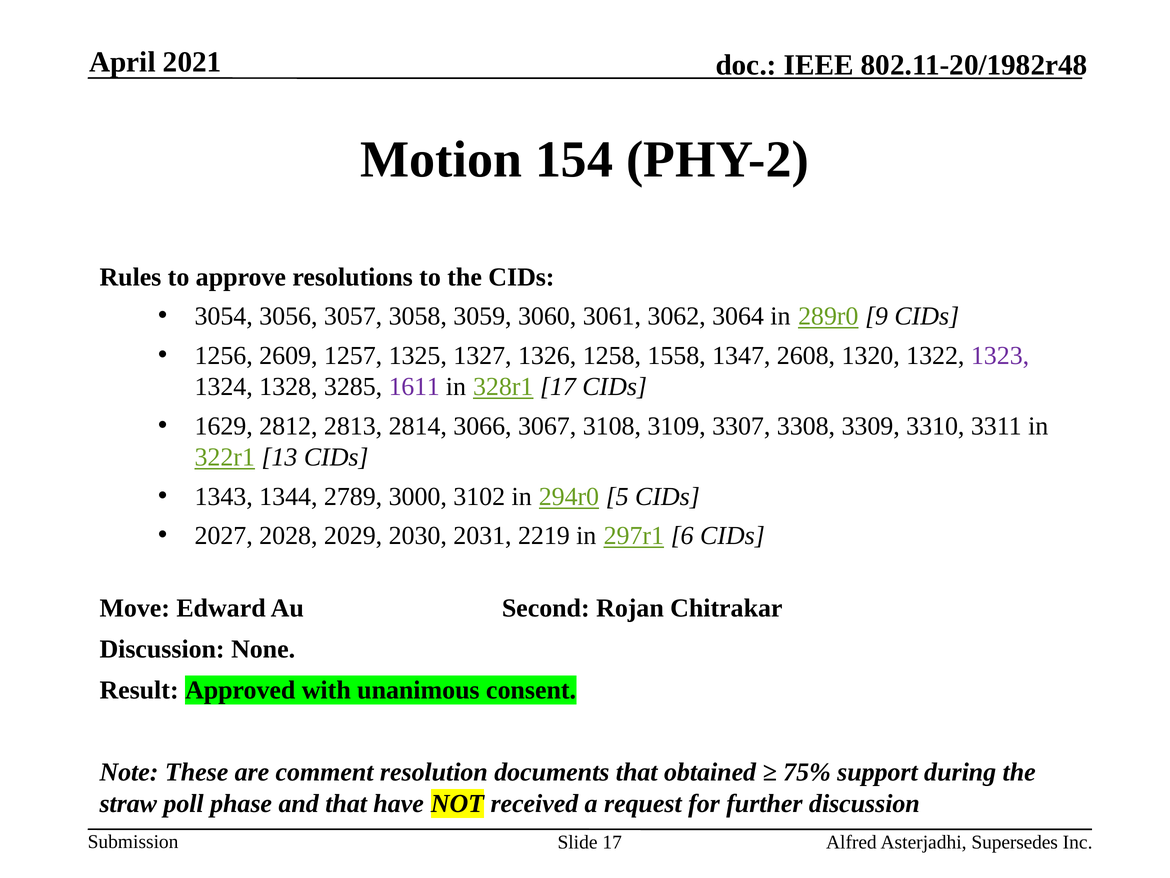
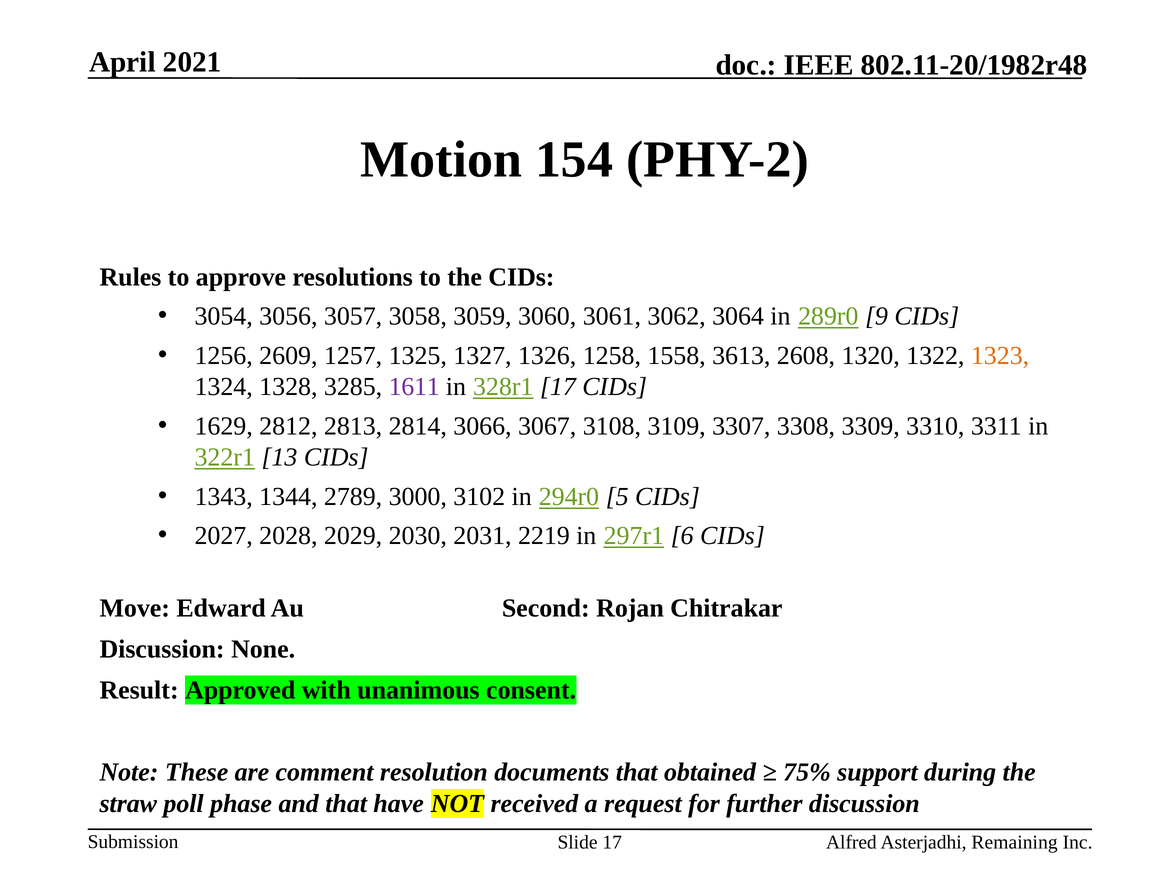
1347: 1347 -> 3613
1323 colour: purple -> orange
Supersedes: Supersedes -> Remaining
